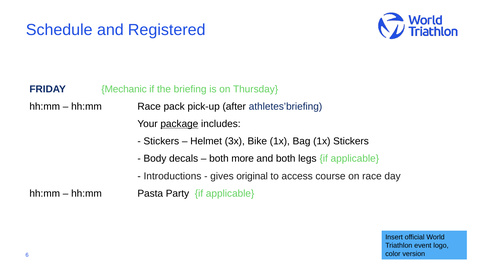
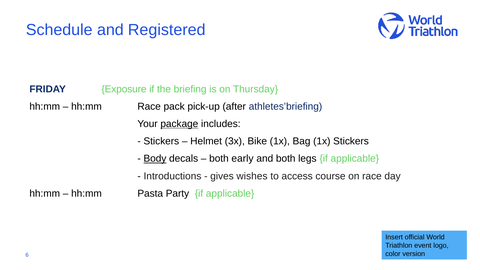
Mechanic: Mechanic -> Exposure
Body underline: none -> present
more: more -> early
original: original -> wishes
